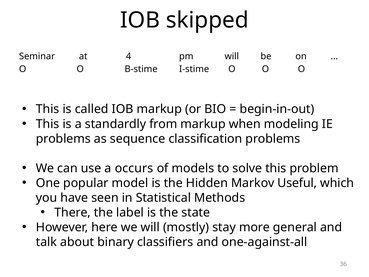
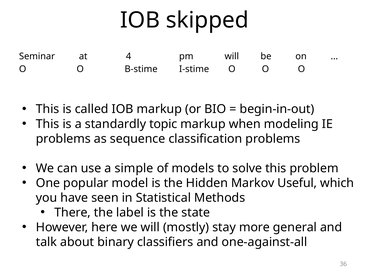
from: from -> topic
occurs: occurs -> simple
